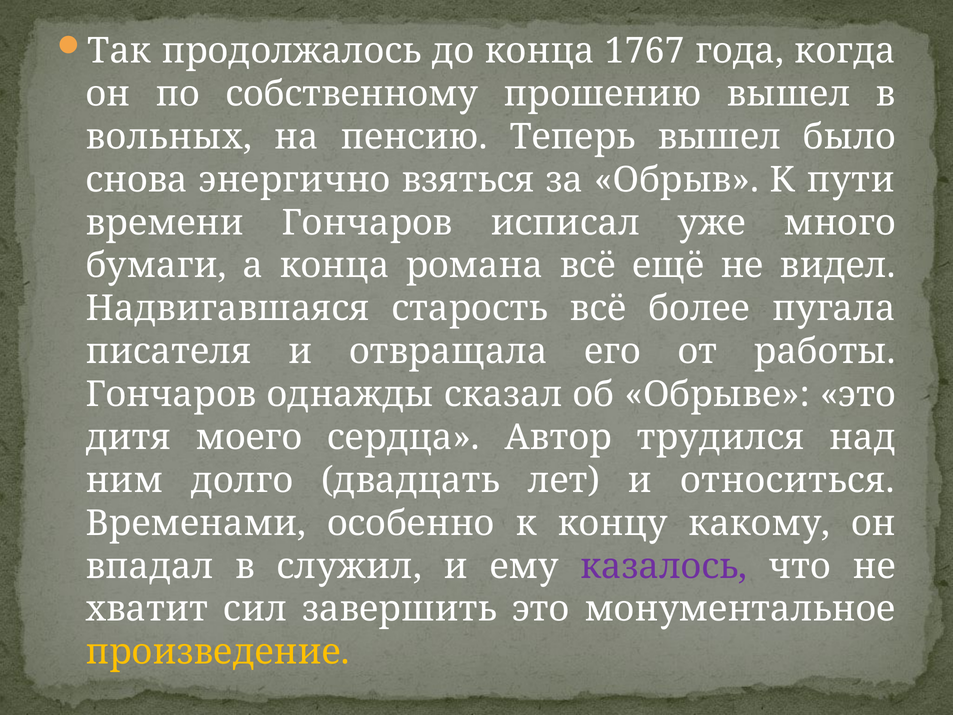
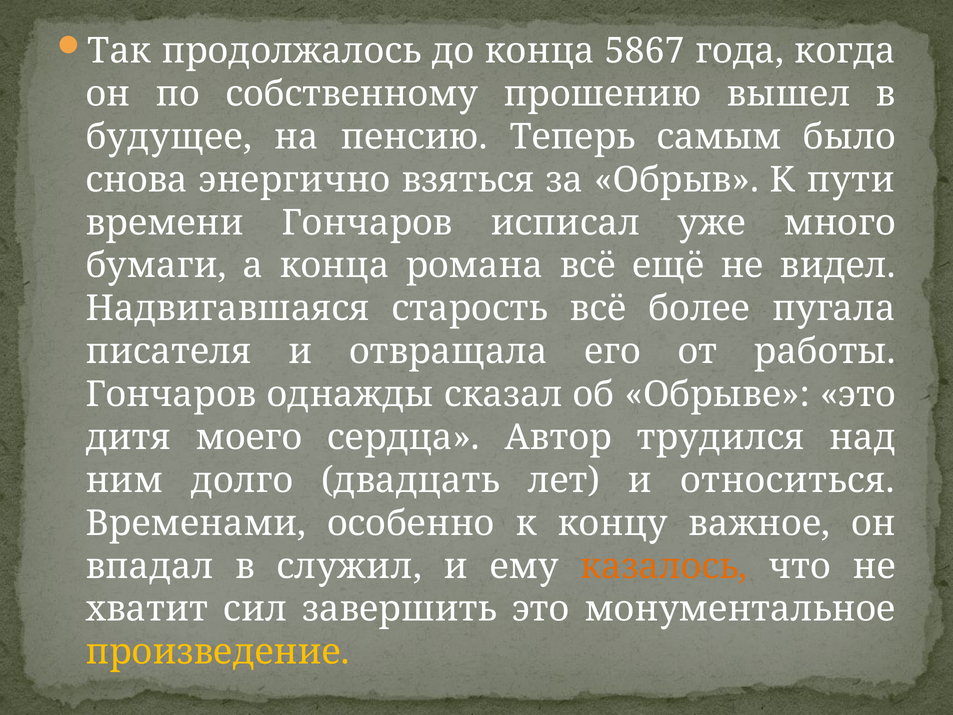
1767: 1767 -> 5867
вольных: вольных -> будущее
Теперь вышел: вышел -> самым
какому: какому -> важное
казалось colour: purple -> orange
